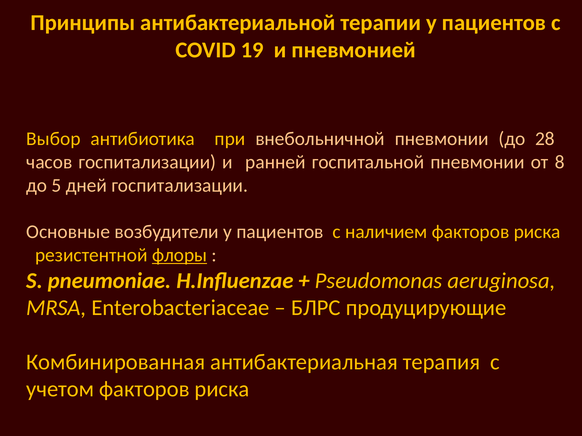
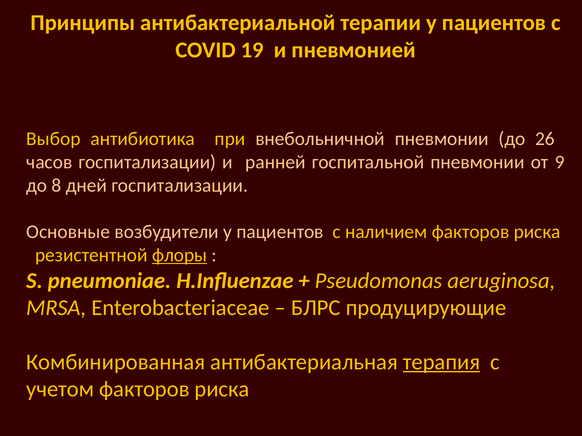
28: 28 -> 26
8: 8 -> 9
5: 5 -> 8
терапия underline: none -> present
